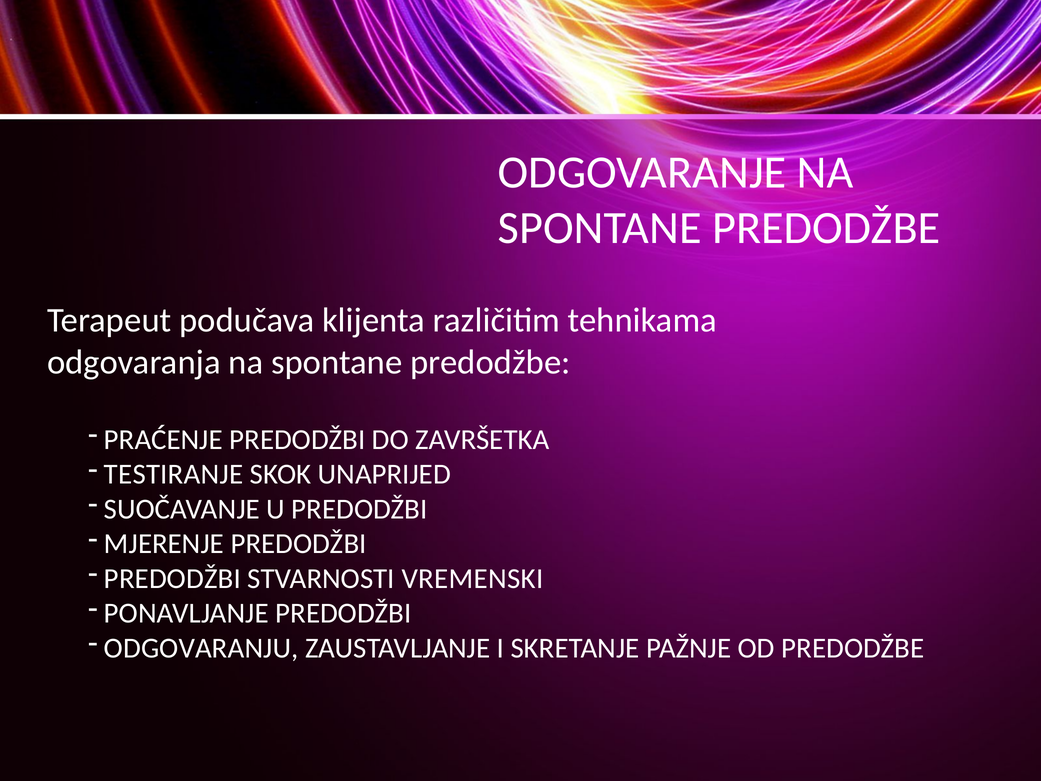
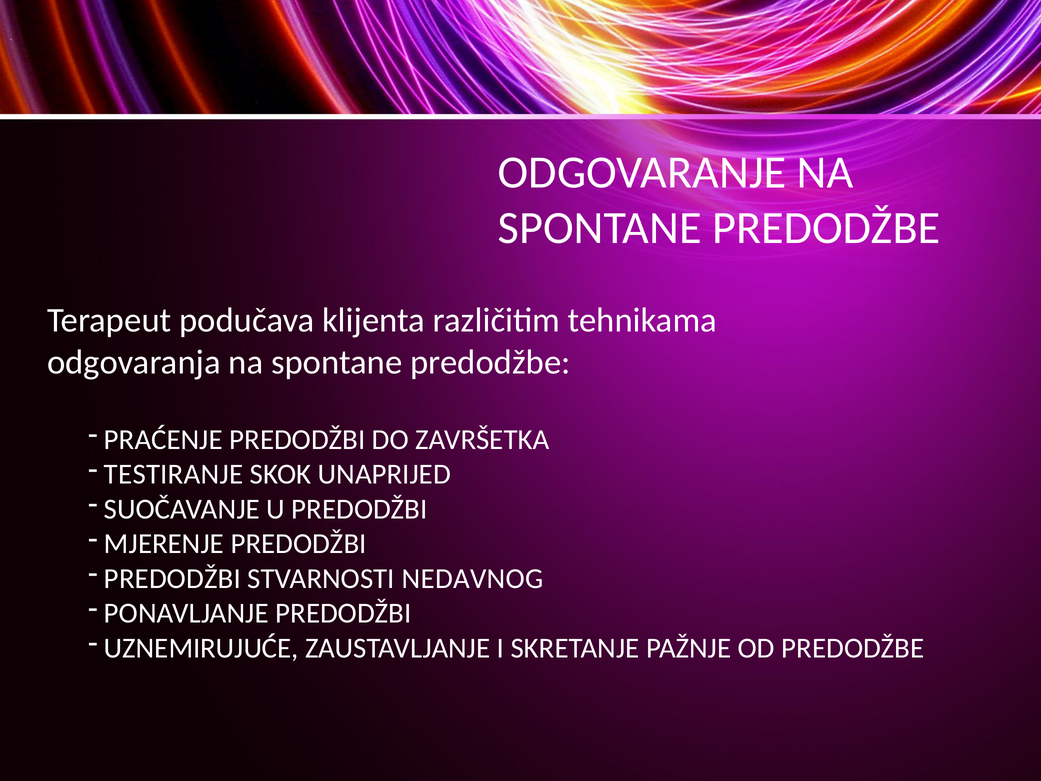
VREMENSKI: VREMENSKI -> NEDAVNOG
ODGOVARANJU: ODGOVARANJU -> UZNEMIRUJUĆE
